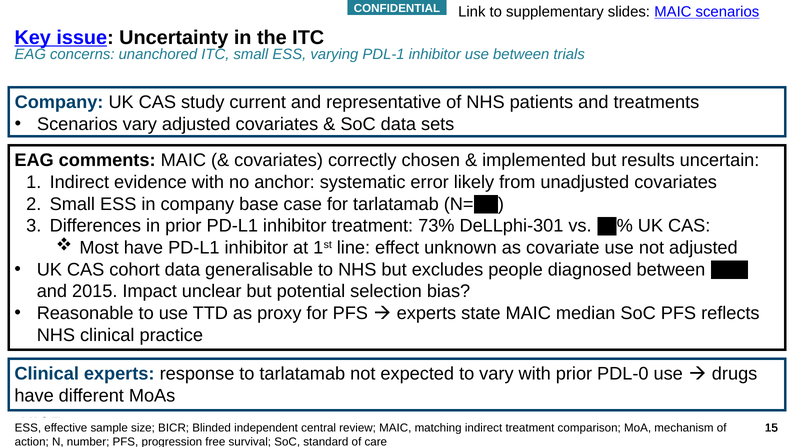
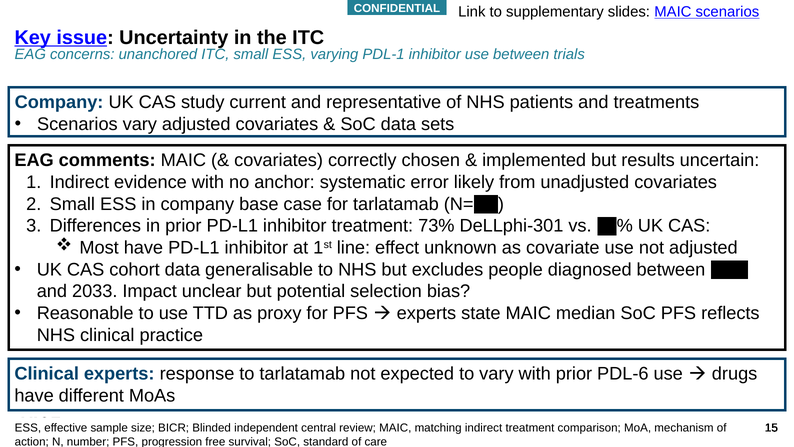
2015: 2015 -> 2033
PDL-0: PDL-0 -> PDL-6
